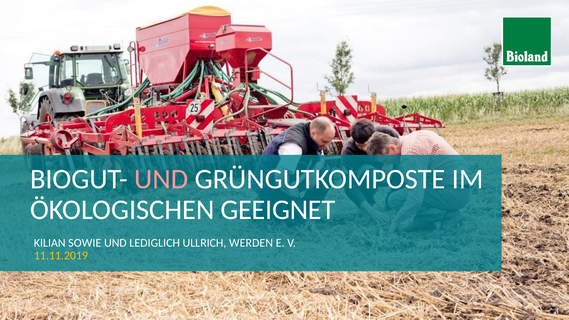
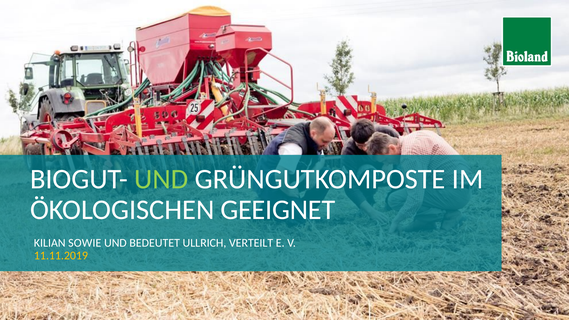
UND at (161, 179) colour: pink -> light green
LEDIGLICH: LEDIGLICH -> BEDEUTET
WERDEN: WERDEN -> VERTEILT
